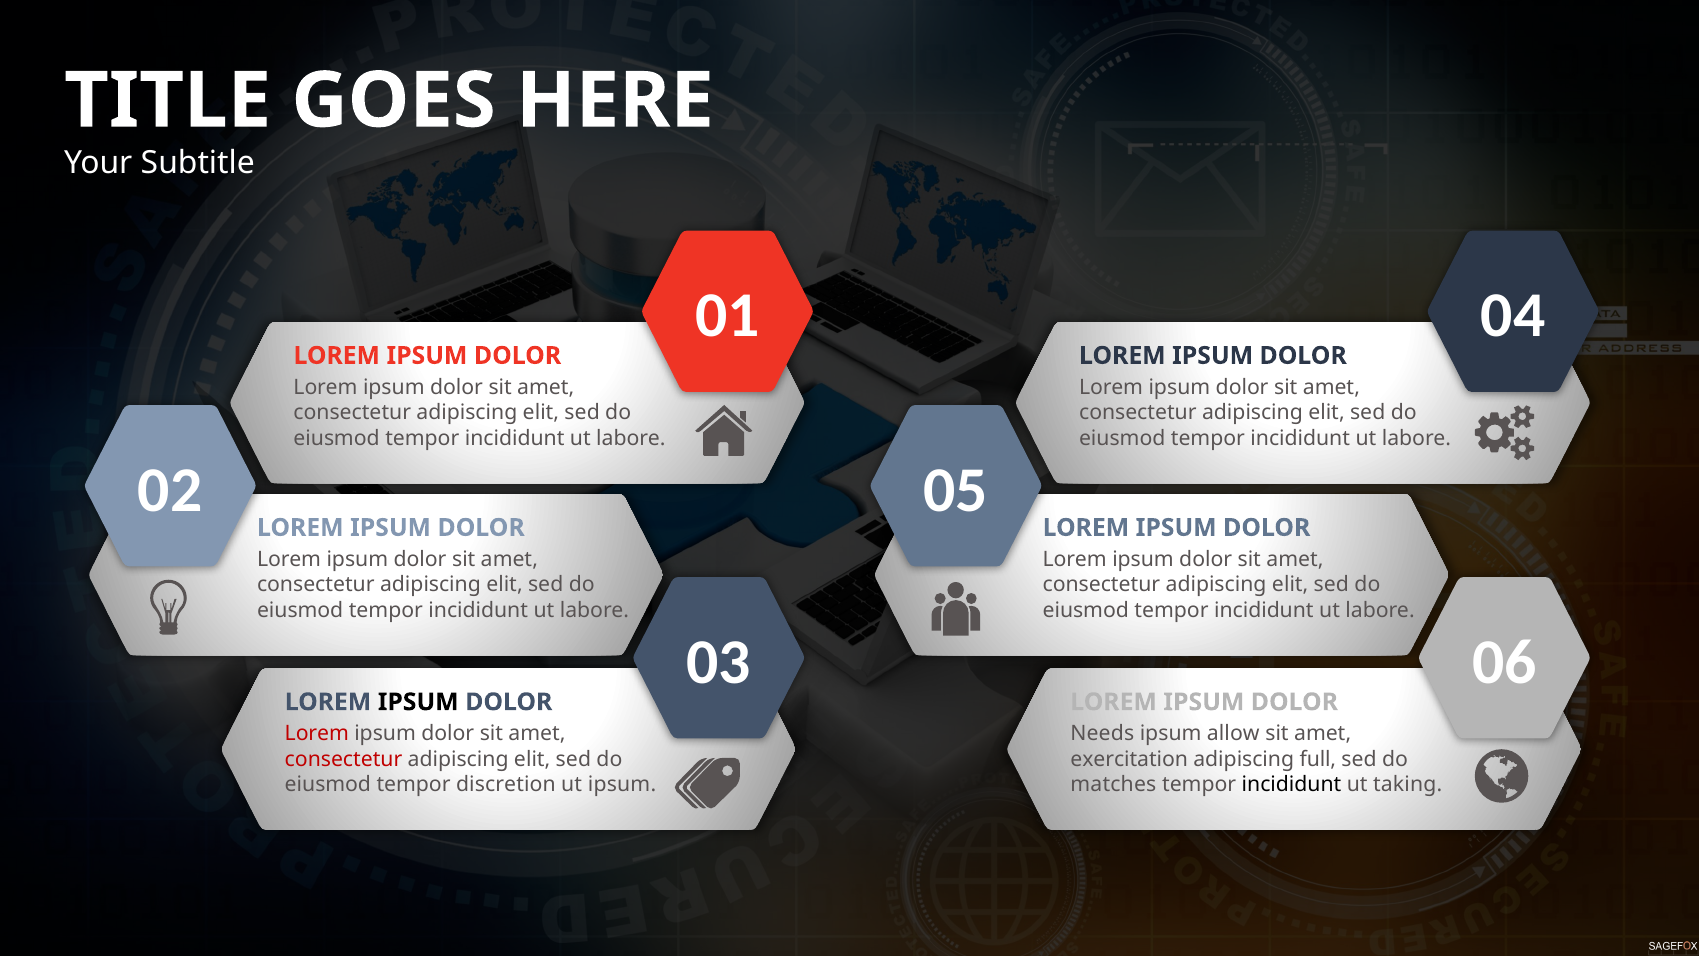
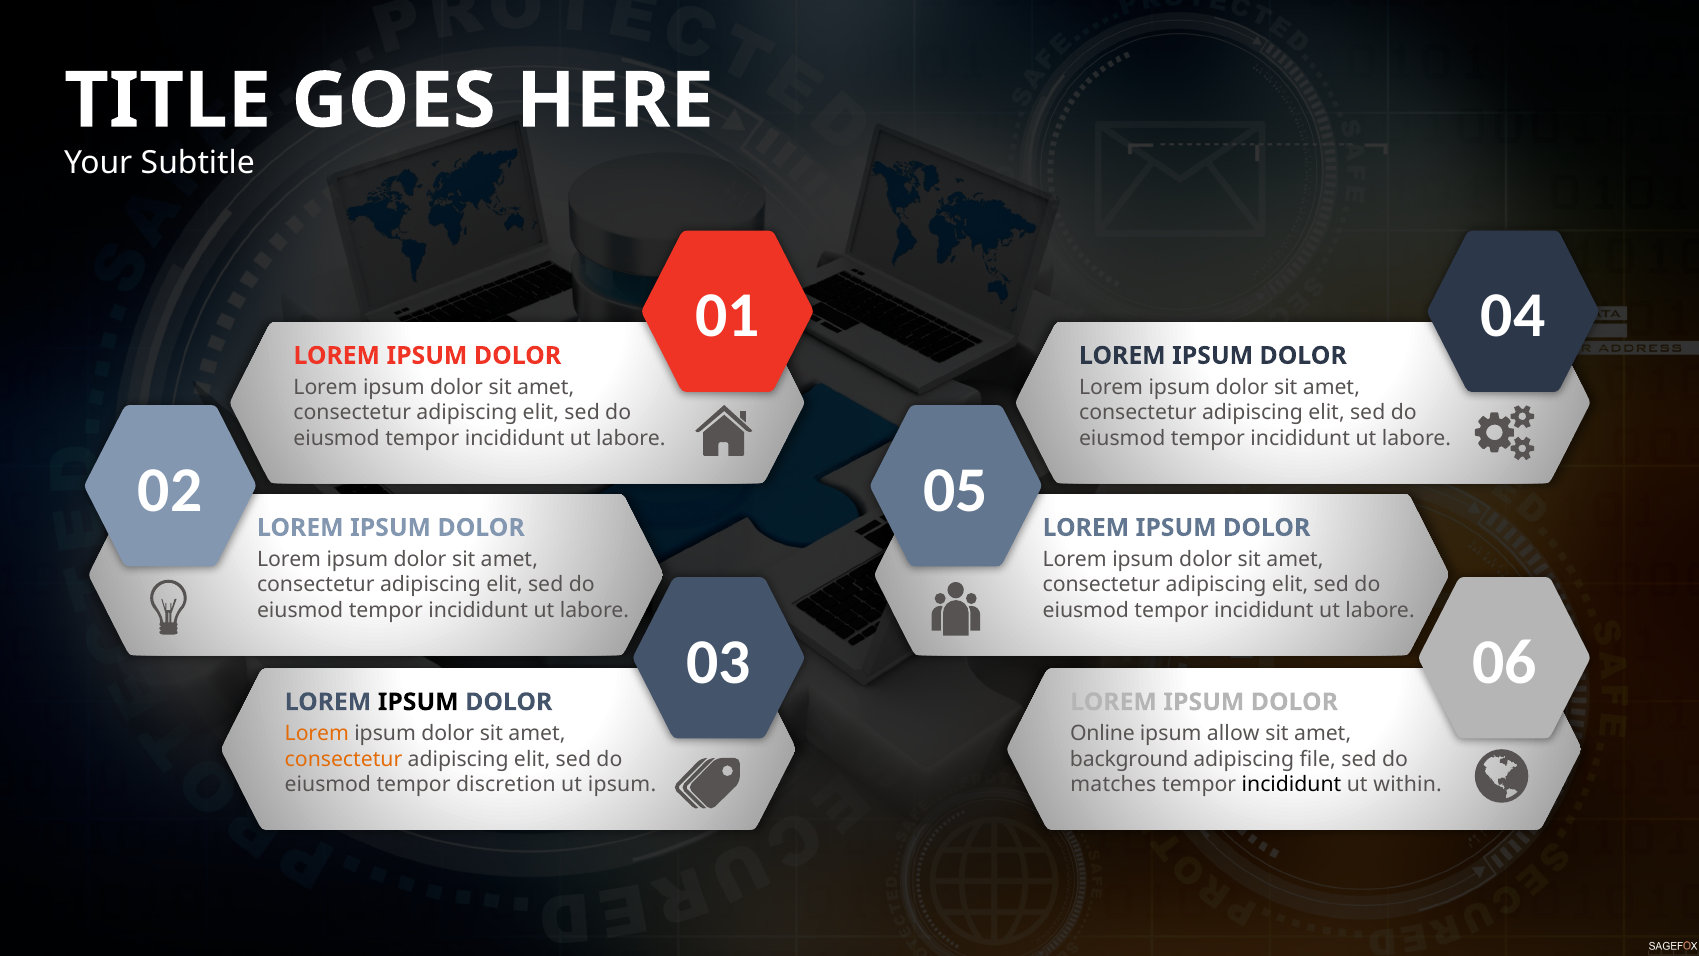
Lorem at (317, 733) colour: red -> orange
Needs: Needs -> Online
consectetur at (344, 759) colour: red -> orange
exercitation: exercitation -> background
full: full -> file
taking: taking -> within
